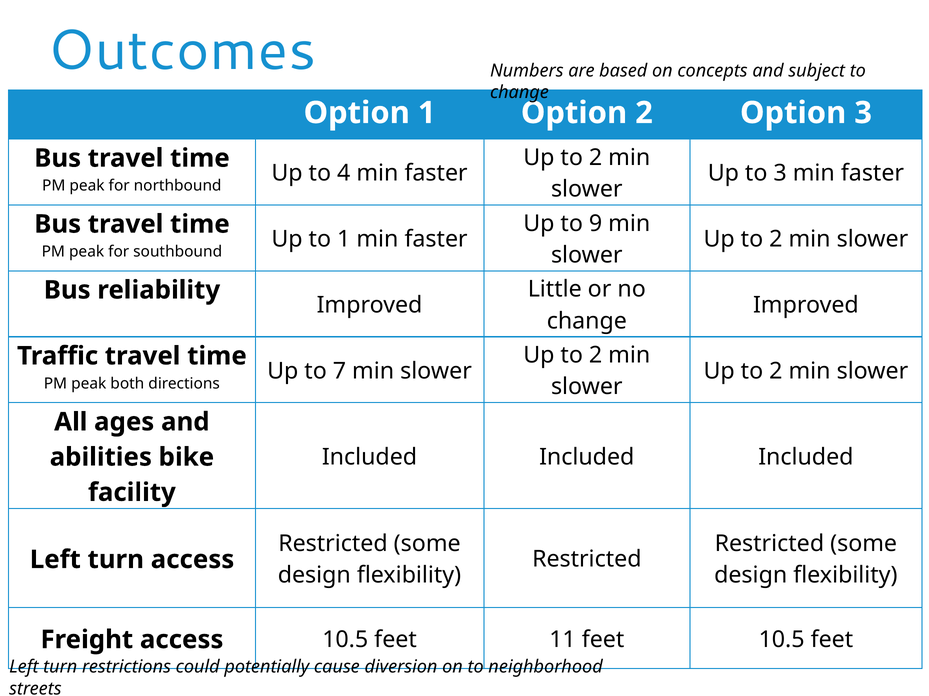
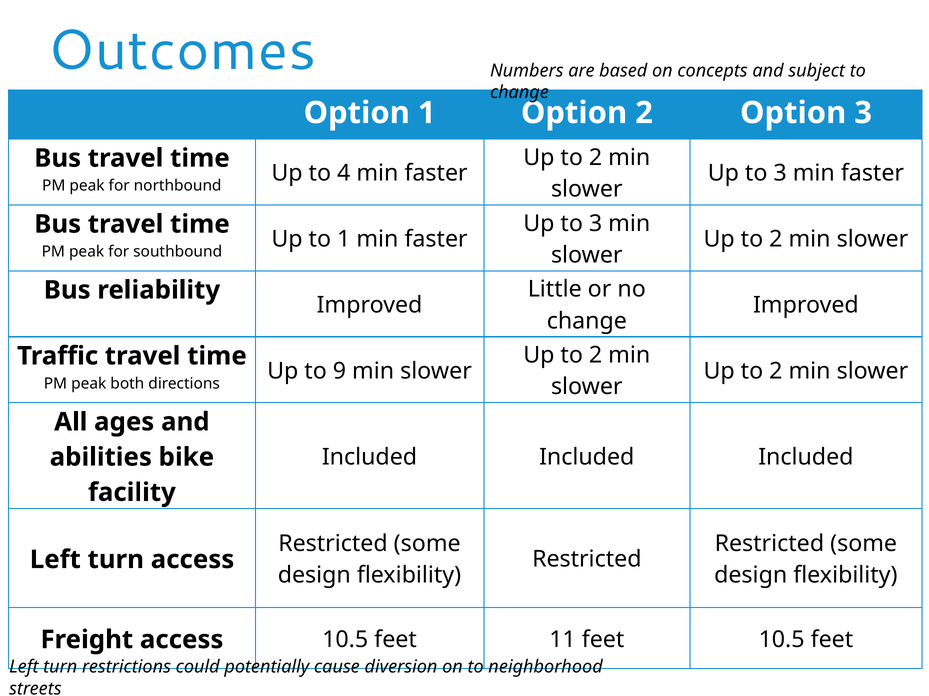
9 at (596, 224): 9 -> 3
7: 7 -> 9
